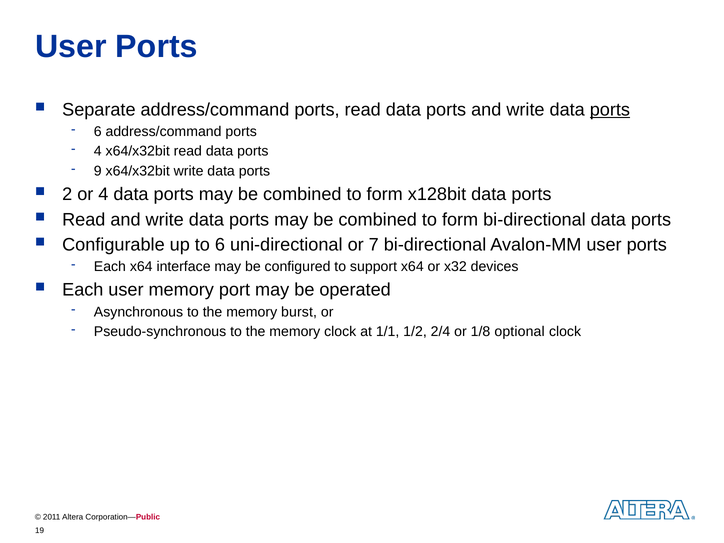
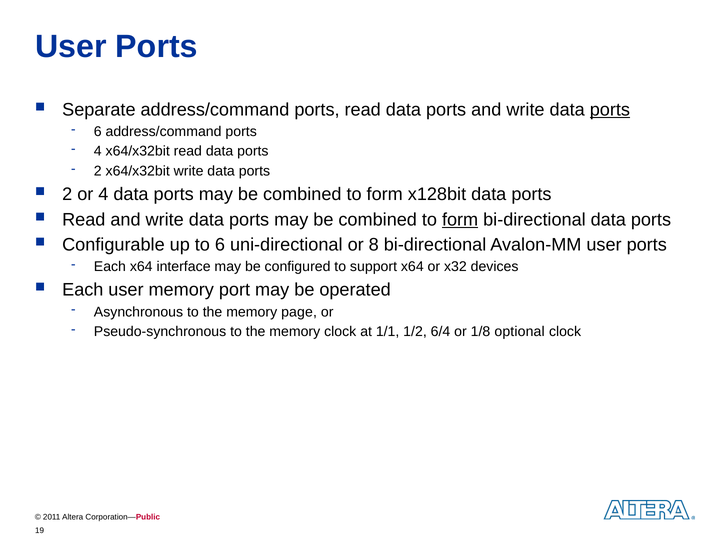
9 at (98, 171): 9 -> 2
form at (460, 220) underline: none -> present
7: 7 -> 8
burst: burst -> page
2/4: 2/4 -> 6/4
